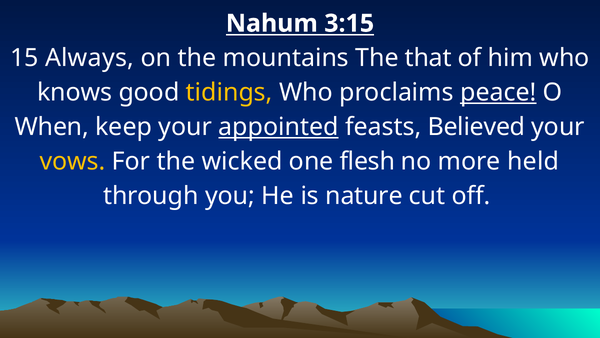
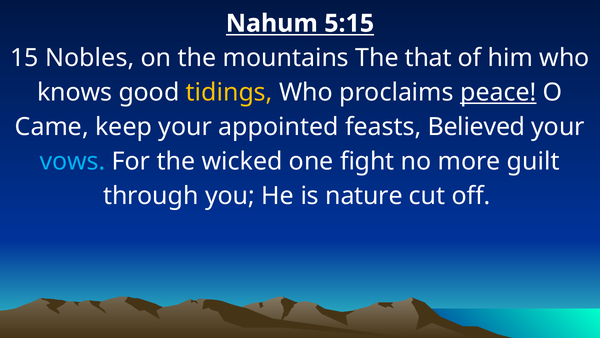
3:15: 3:15 -> 5:15
Always: Always -> Nobles
When: When -> Came
appointed underline: present -> none
vows colour: yellow -> light blue
flesh: flesh -> fight
held: held -> guilt
